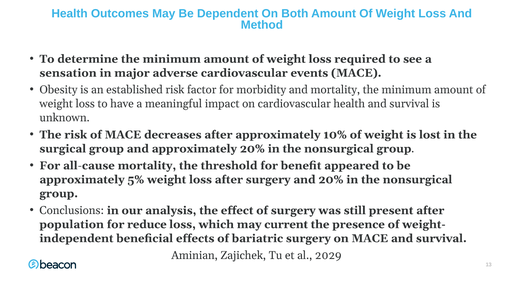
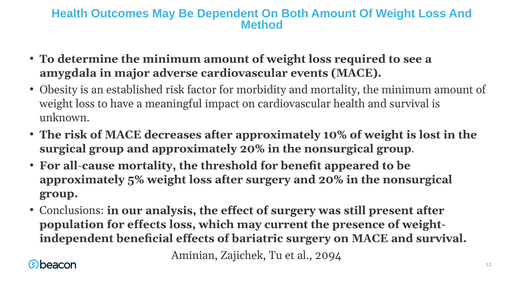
sensation: sensation -> amygdala
for reduce: reduce -> effects
2029: 2029 -> 2094
